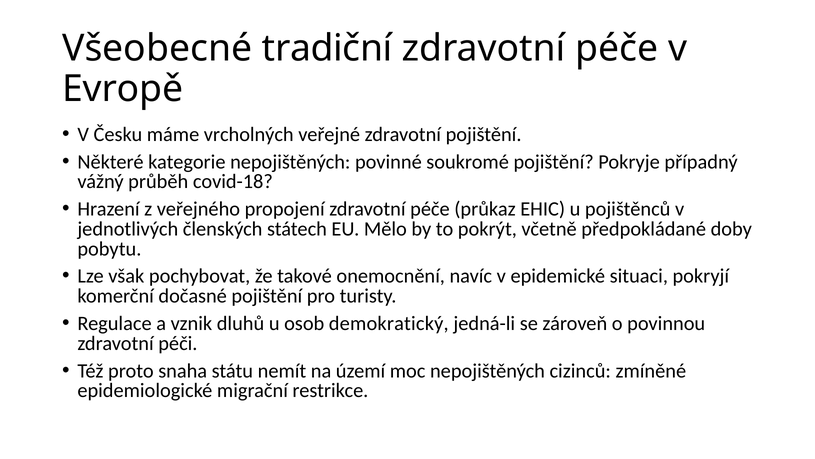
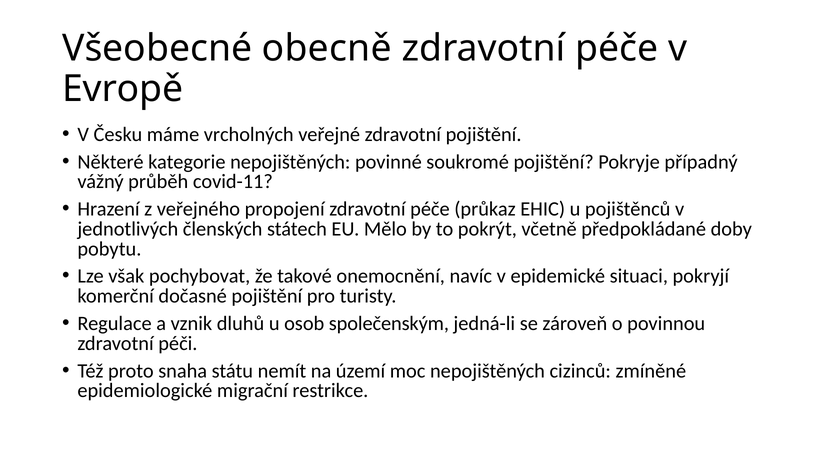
tradiční: tradiční -> obecně
covid-18: covid-18 -> covid-11
demokratický: demokratický -> společenským
